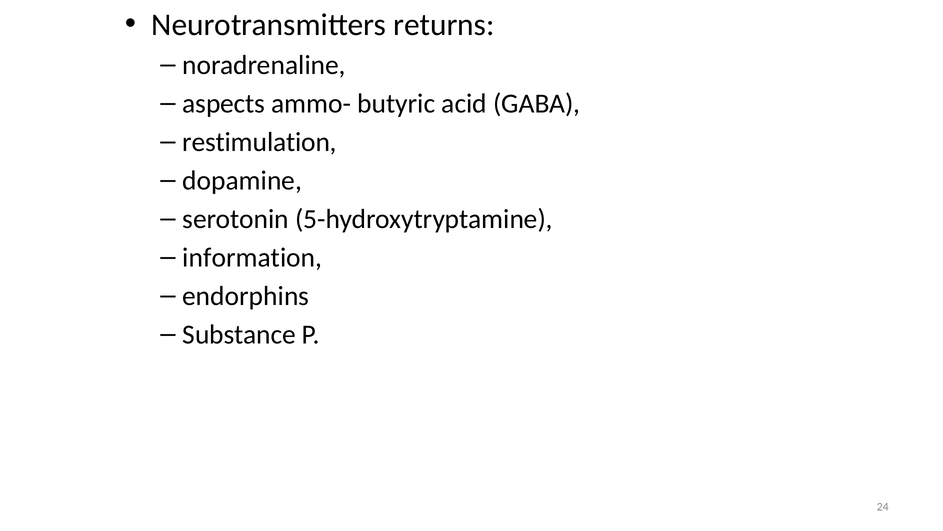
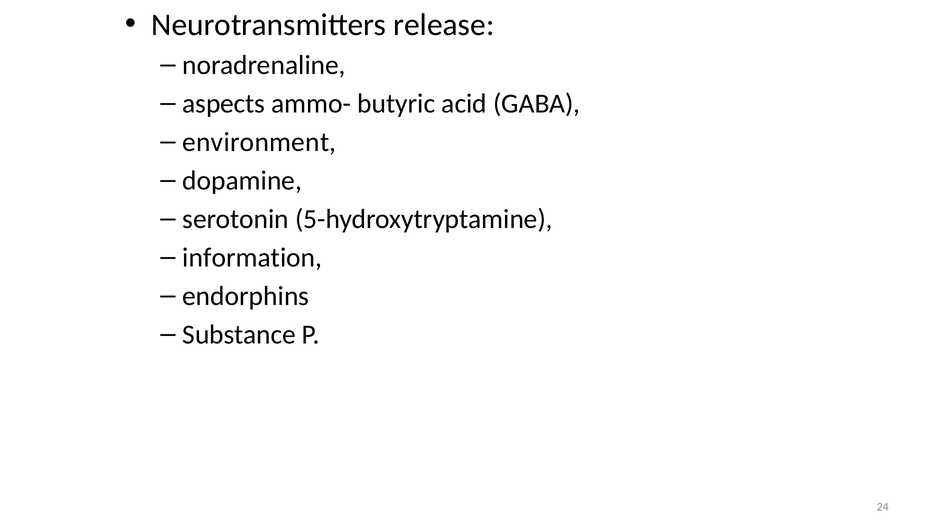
returns: returns -> release
restimulation: restimulation -> environment
